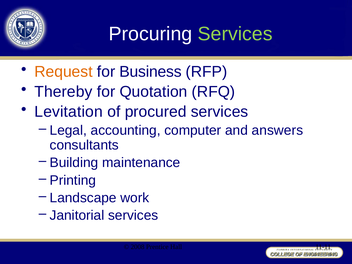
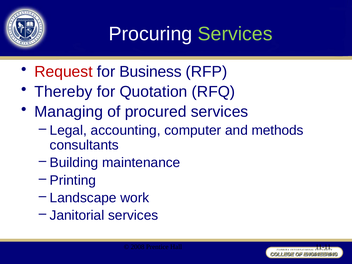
Request colour: orange -> red
Levitation: Levitation -> Managing
answers: answers -> methods
